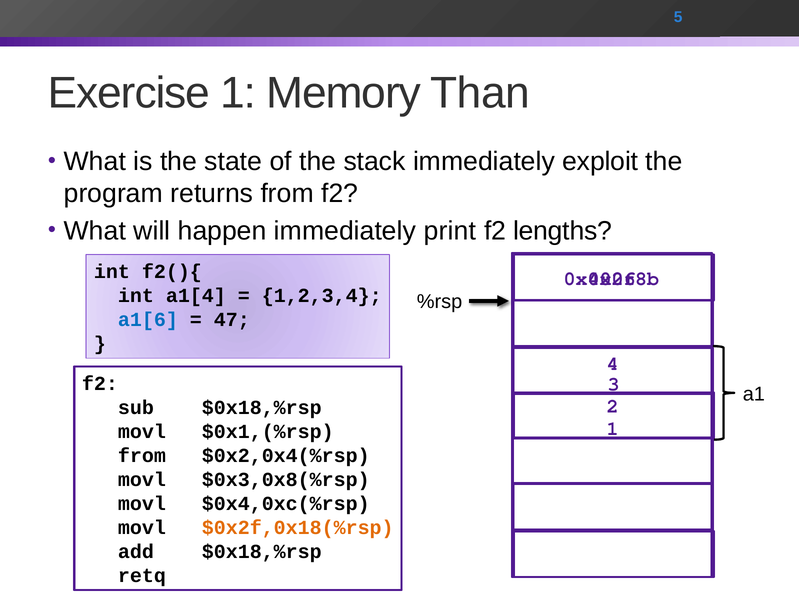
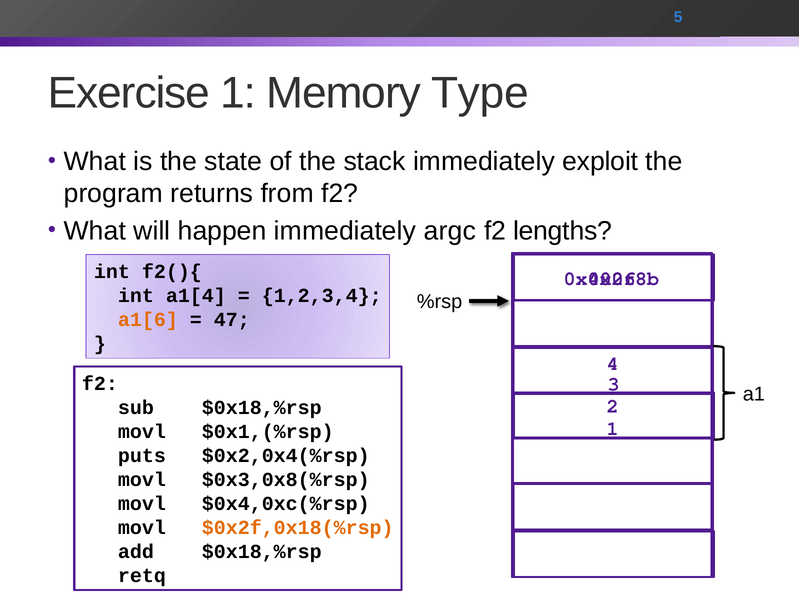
Than: Than -> Type
print: print -> argc
a1[6 colour: blue -> orange
from at (142, 456): from -> puts
